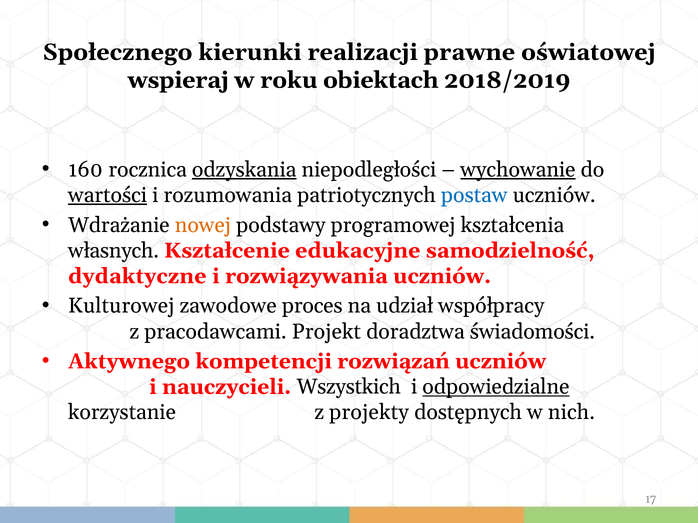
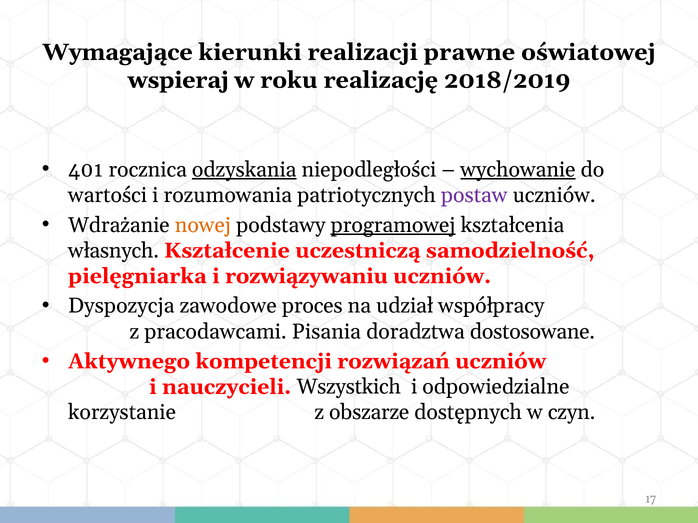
Społecznego: Społecznego -> Wymagające
obiektach: obiektach -> realizację
160: 160 -> 401
wartości underline: present -> none
postaw colour: blue -> purple
programowej underline: none -> present
edukacyjne: edukacyjne -> uczestniczą
dydaktyczne: dydaktyczne -> pielęgniarka
rozwiązywania: rozwiązywania -> rozwiązywaniu
Kulturowej: Kulturowej -> Dyspozycja
Projekt: Projekt -> Pisania
świadomości: świadomości -> dostosowane
odpowiedzialne underline: present -> none
projekty: projekty -> obszarze
nich: nich -> czyn
